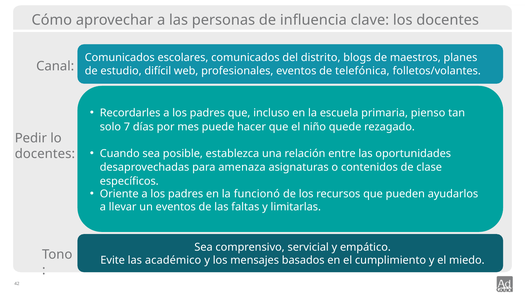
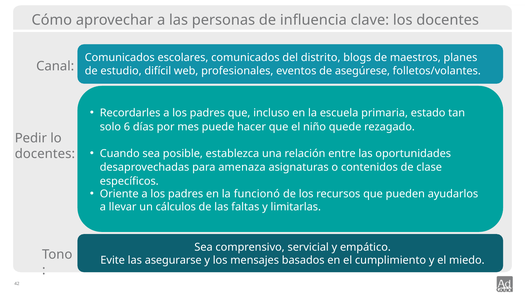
telefónica: telefónica -> asegúrese
pienso: pienso -> estado
7: 7 -> 6
un eventos: eventos -> cálculos
académico: académico -> asegurarse
